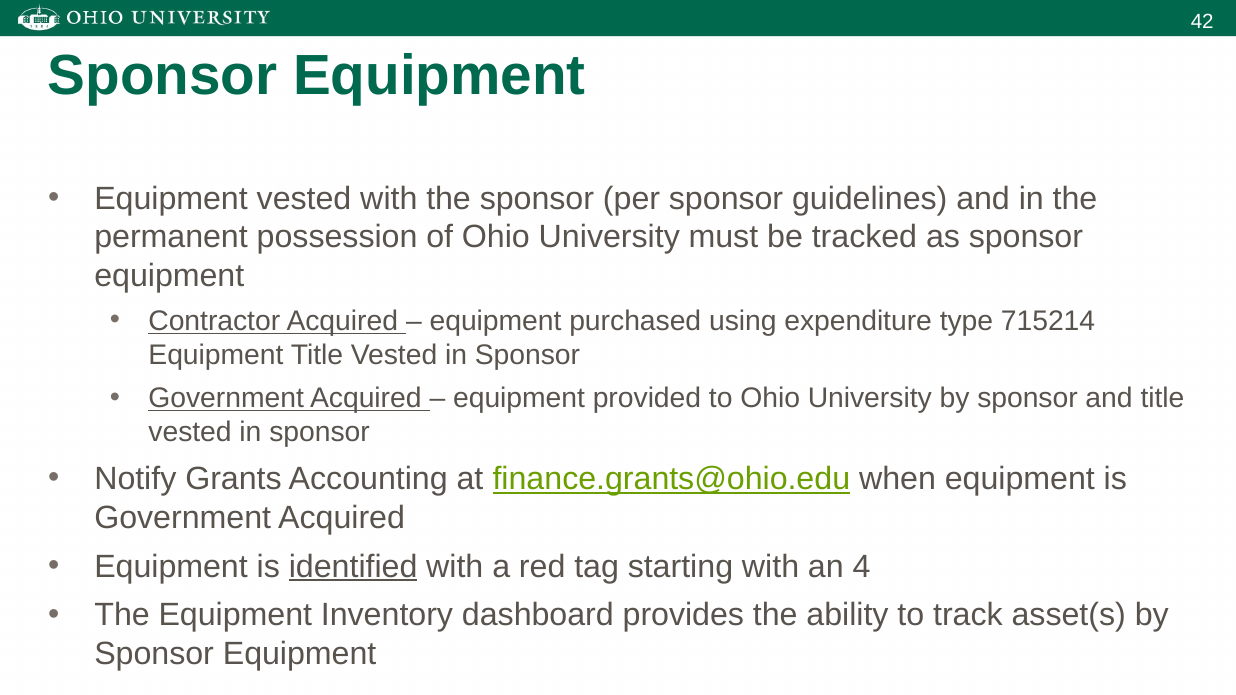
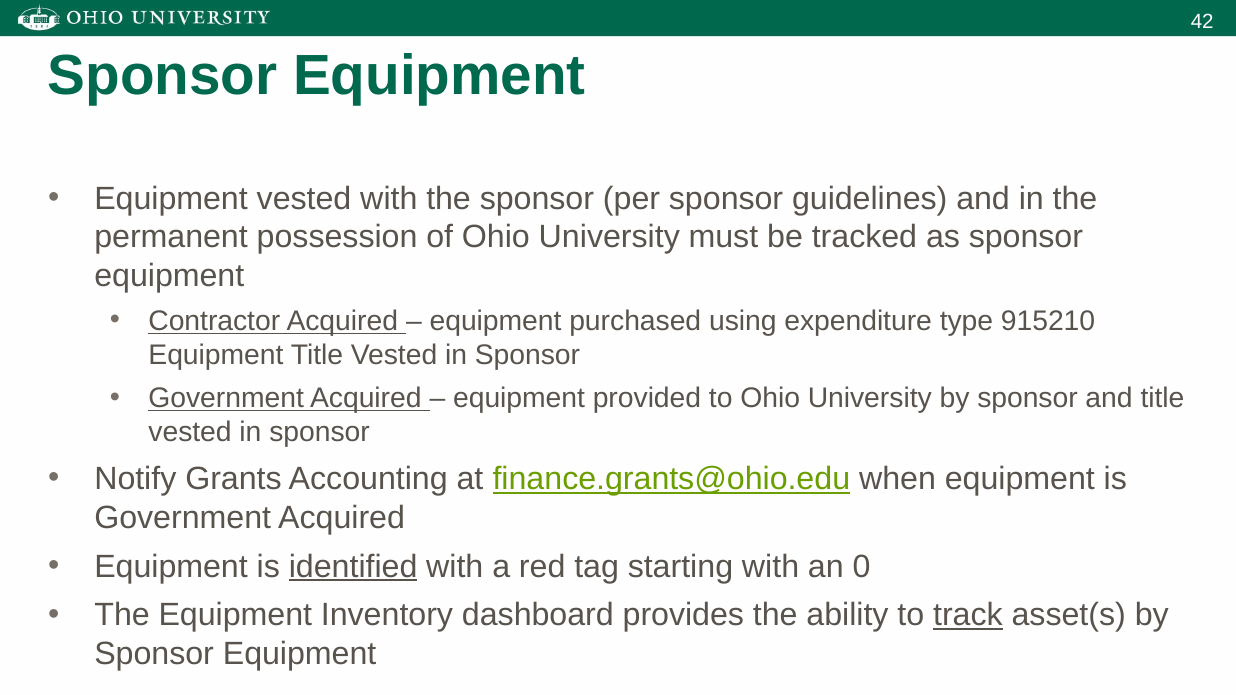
715214: 715214 -> 915210
4: 4 -> 0
track underline: none -> present
